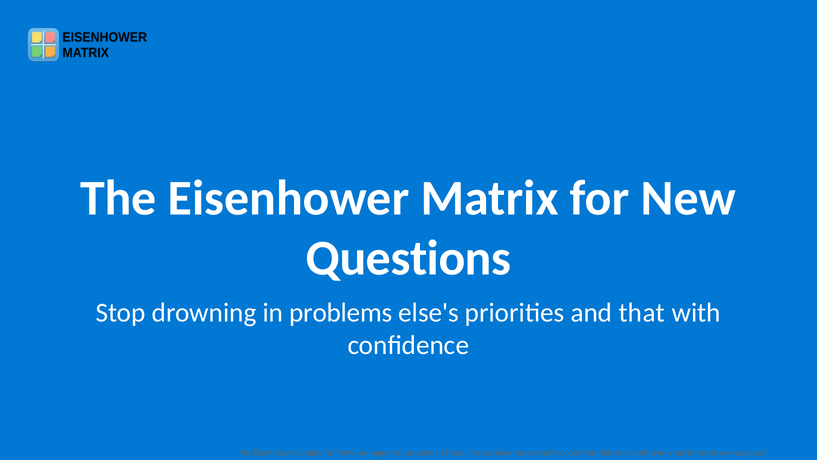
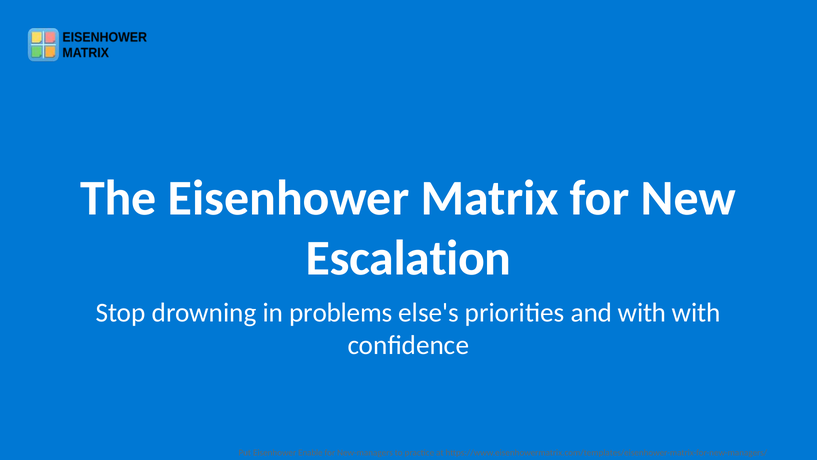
Questions: Questions -> Escalation
and that: that -> with
